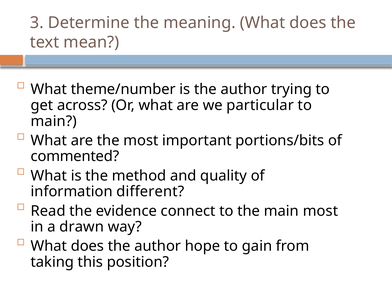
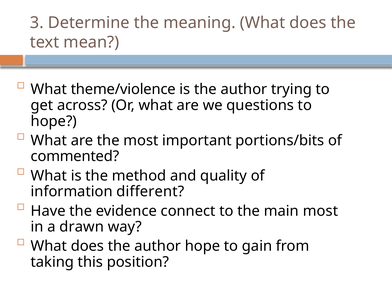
theme/number: theme/number -> theme/violence
particular: particular -> questions
main at (54, 121): main -> hope
Read: Read -> Have
